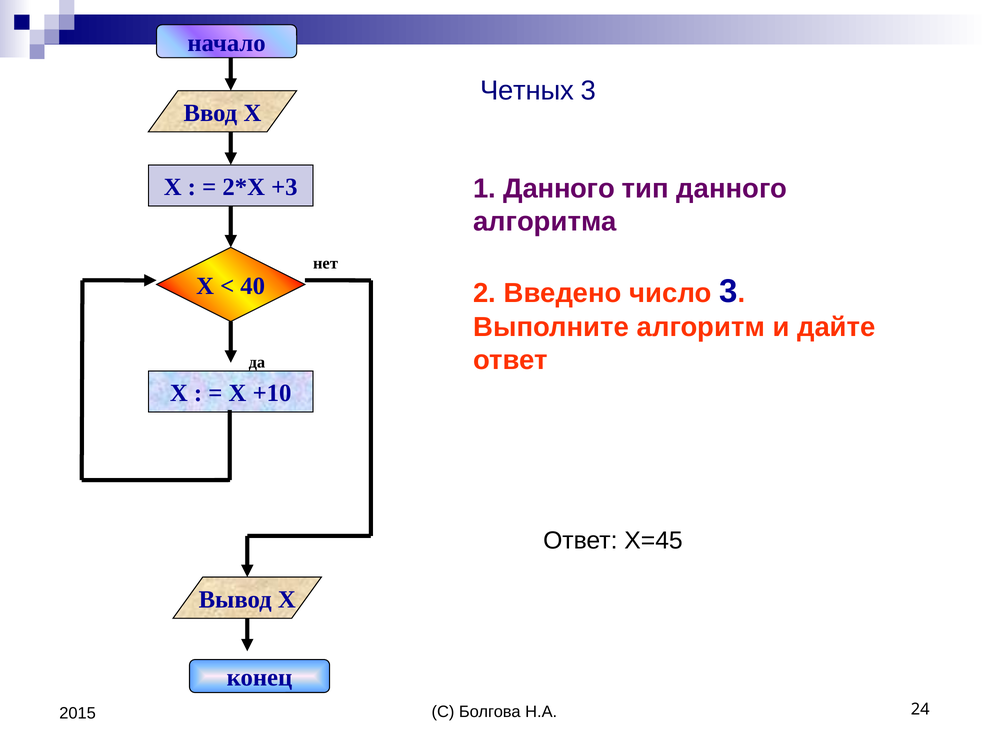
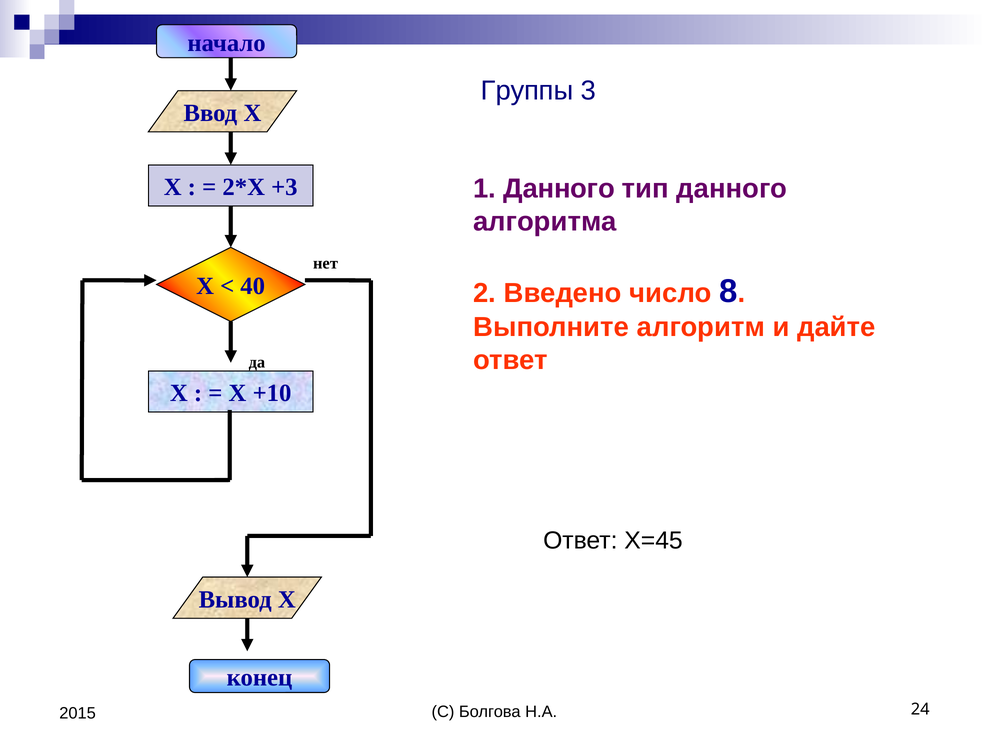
Четных: Четных -> Группы
число 3: 3 -> 8
